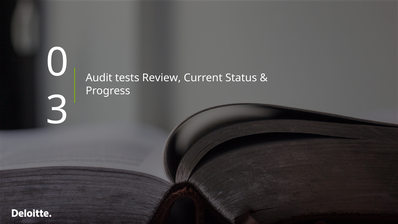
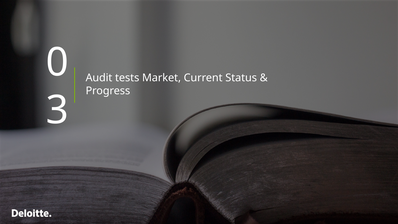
Review: Review -> Market
